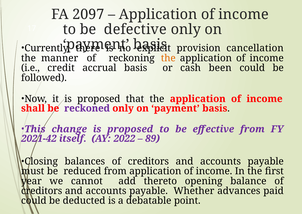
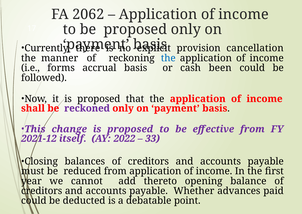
2097: 2097 -> 2062
be defective: defective -> proposed
the at (168, 58) colour: orange -> blue
credit: credit -> forms
2021−42: 2021−42 -> 2021−12
89: 89 -> 33
